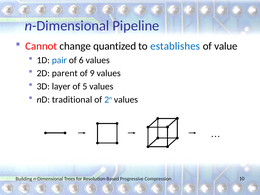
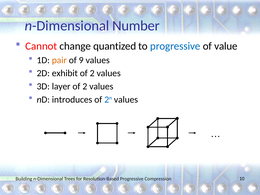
Pipeline: Pipeline -> Number
to establishes: establishes -> progressive
pair colour: blue -> orange
6: 6 -> 9
parent: parent -> exhibit
9 at (92, 73): 9 -> 2
5 at (85, 86): 5 -> 2
traditional: traditional -> introduces
